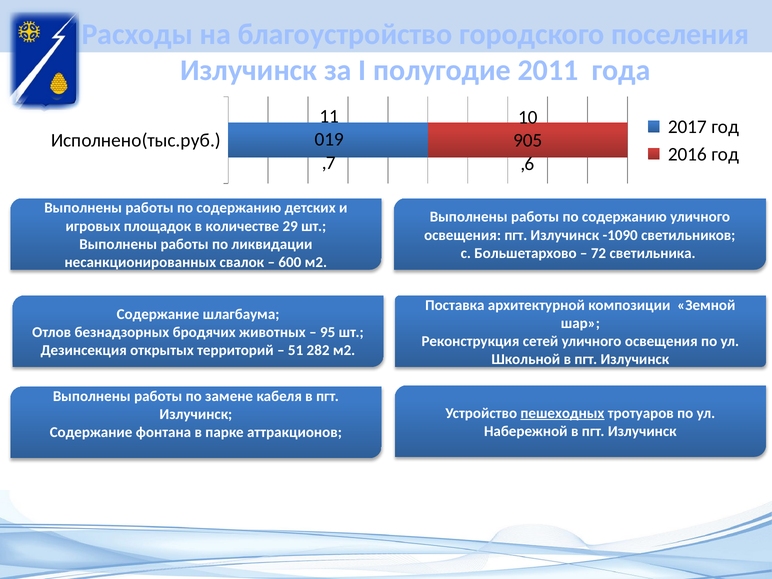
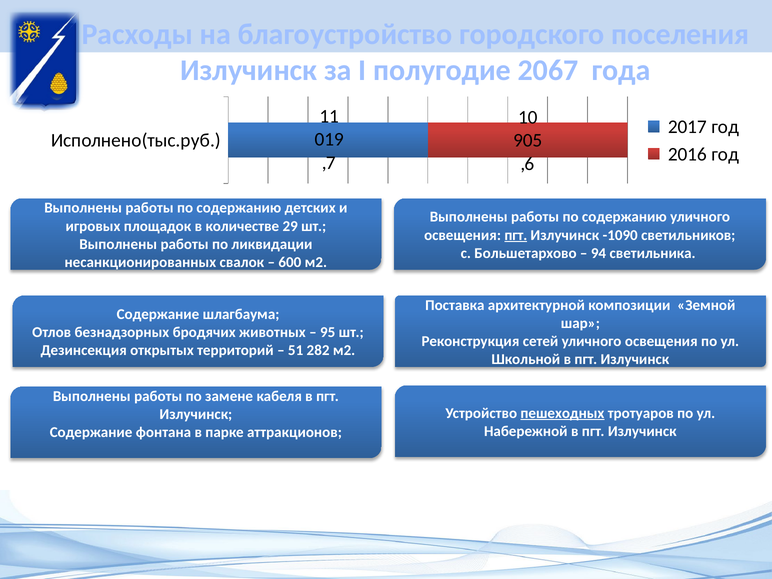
2011: 2011 -> 2067
пгт at (516, 235) underline: none -> present
72: 72 -> 94
